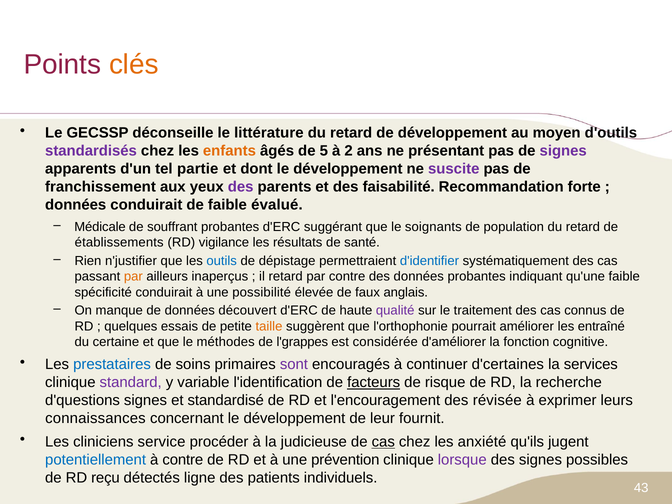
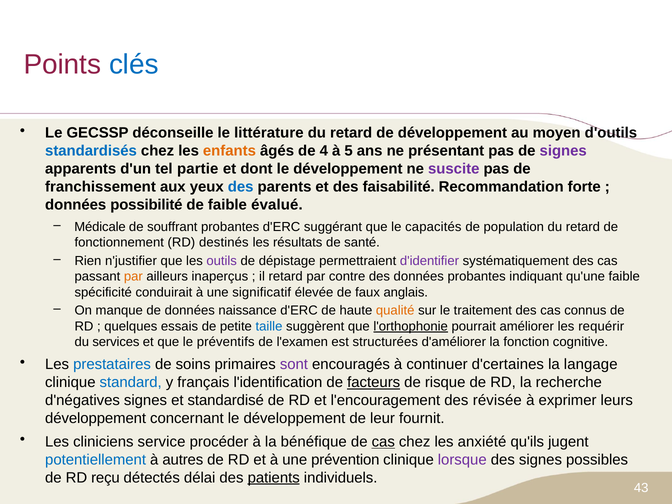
clés colour: orange -> blue
standardisés colour: purple -> blue
5: 5 -> 4
2: 2 -> 5
des at (241, 187) colour: purple -> blue
données conduirait: conduirait -> possibilité
soignants: soignants -> capacités
établissements: établissements -> fonctionnement
vigilance: vigilance -> destinés
outils colour: blue -> purple
d'identifier colour: blue -> purple
possibilité: possibilité -> significatif
découvert: découvert -> naissance
qualité colour: purple -> orange
taille colour: orange -> blue
l'orthophonie underline: none -> present
entraîné: entraîné -> requérir
certaine: certaine -> services
méthodes: méthodes -> préventifs
l'grappes: l'grappes -> l'examen
considérée: considérée -> structurées
services: services -> langage
standard colour: purple -> blue
variable: variable -> français
d'questions: d'questions -> d'négatives
connaissances at (95, 418): connaissances -> développement
judicieuse: judicieuse -> bénéfique
à contre: contre -> autres
ligne: ligne -> délai
patients underline: none -> present
